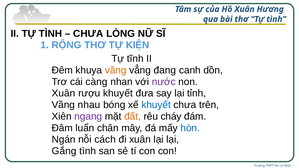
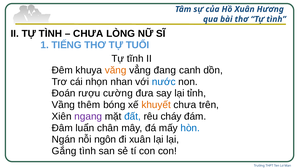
RỘNG: RỘNG -> TIẾNG
KIỆN: KIỆN -> TUỔI
càng: càng -> nhọn
nước colour: purple -> blue
Xuân at (64, 93): Xuân -> Đoán
rượu khuyết: khuyết -> cường
nhau: nhau -> thêm
khuyết at (156, 105) colour: blue -> orange
đất colour: orange -> blue
cách: cách -> ngôn
